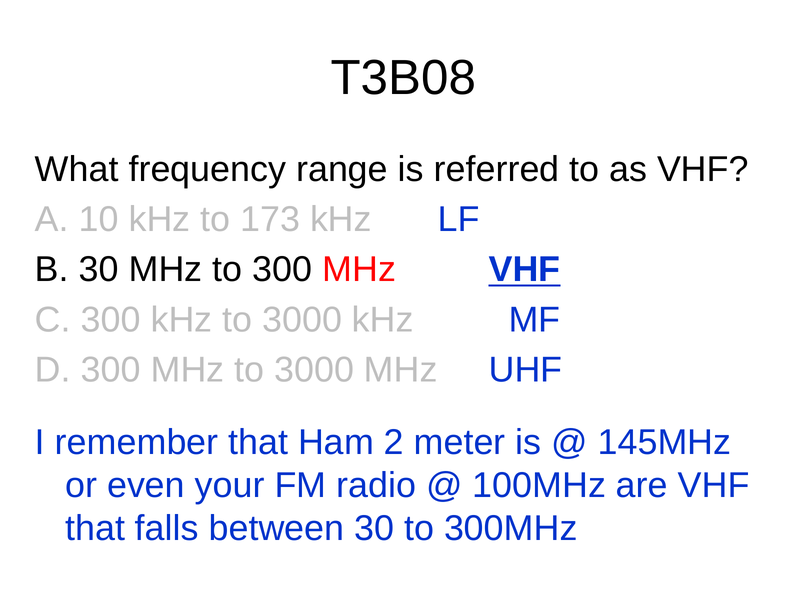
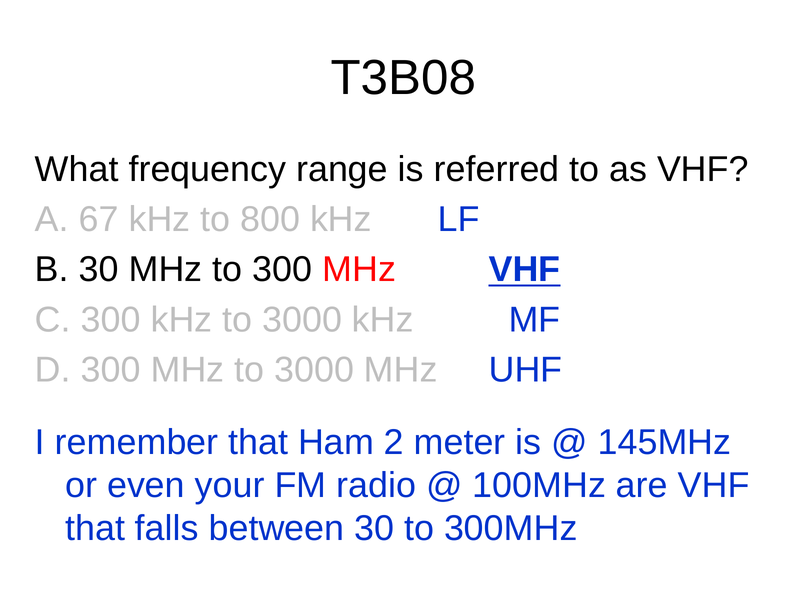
10: 10 -> 67
173: 173 -> 800
